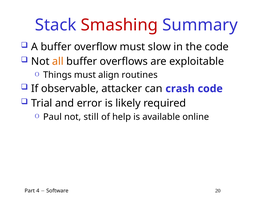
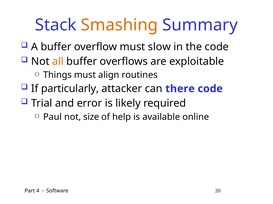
Smashing colour: red -> orange
observable: observable -> particularly
crash: crash -> there
still: still -> size
